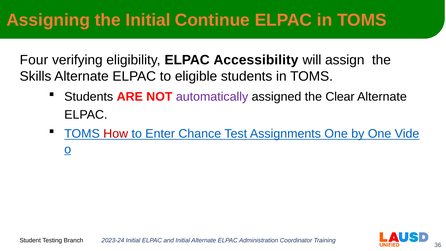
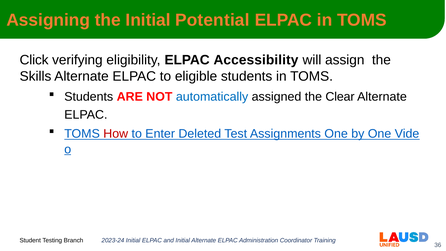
Continue: Continue -> Potential
Four: Four -> Click
automatically colour: purple -> blue
Chance: Chance -> Deleted
